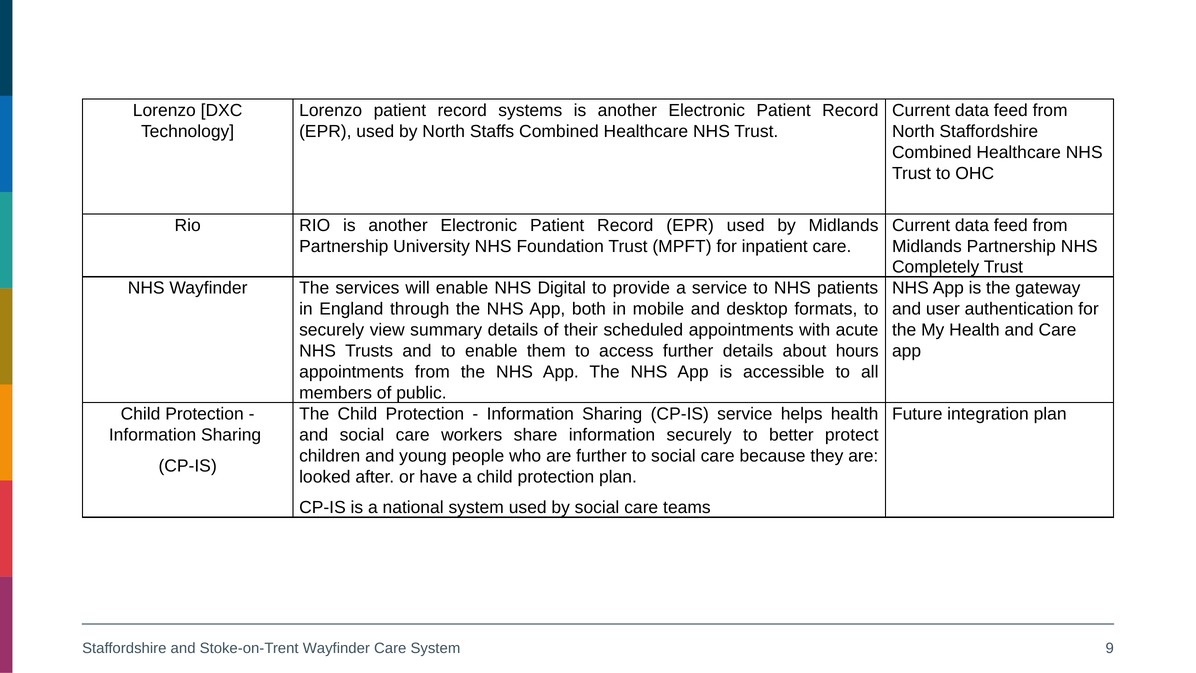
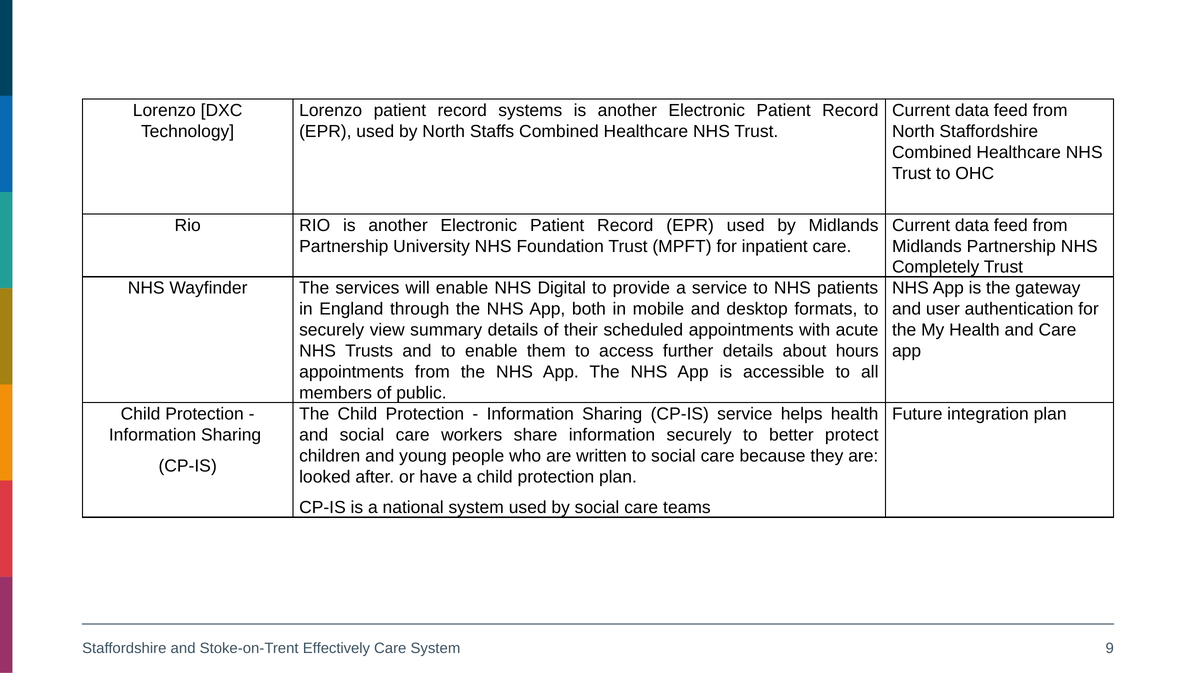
are further: further -> written
Stoke-on-Trent Wayfinder: Wayfinder -> Effectively
